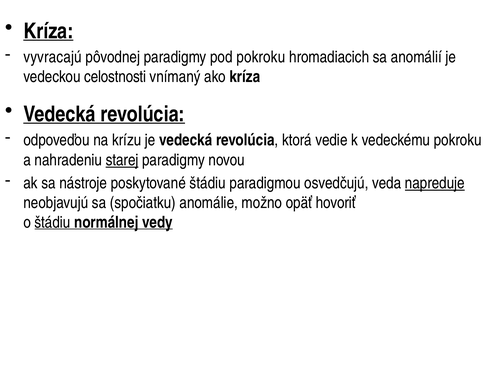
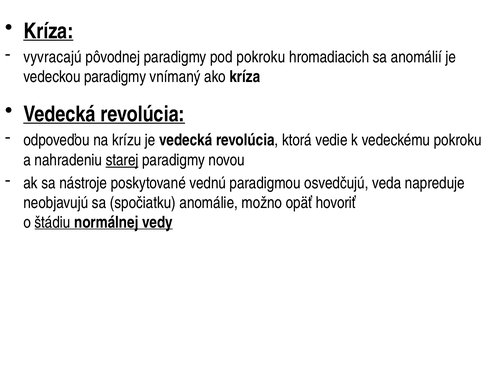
vedeckou celostnosti: celostnosti -> paradigmy
poskytované štádiu: štádiu -> vednú
napreduje underline: present -> none
